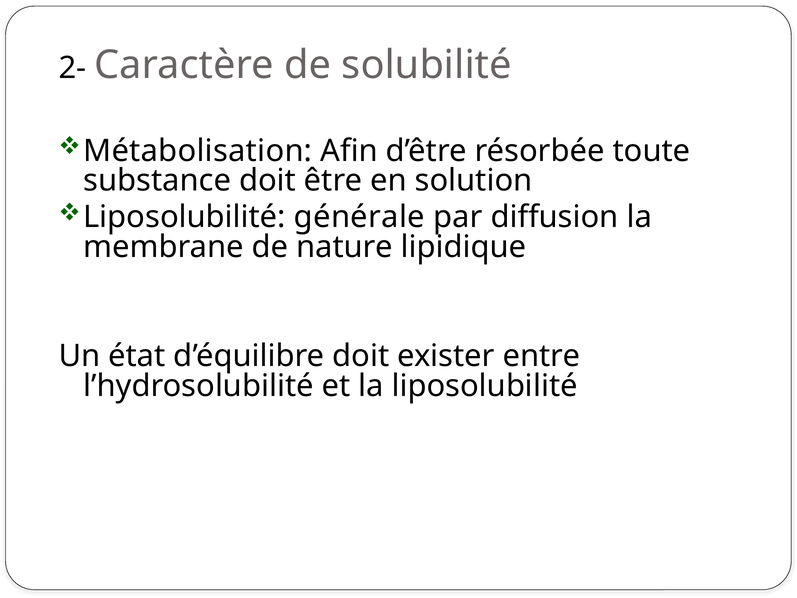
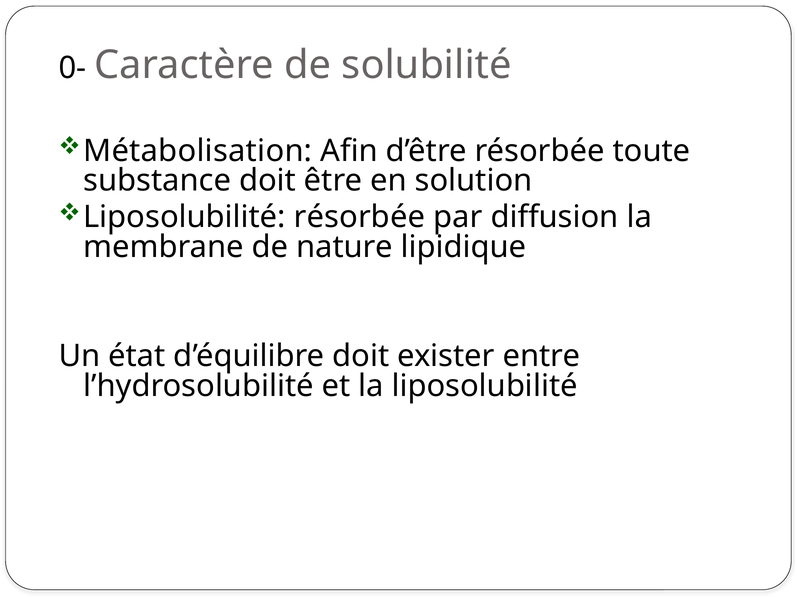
2-: 2- -> 0-
Liposolubilité générale: générale -> résorbée
